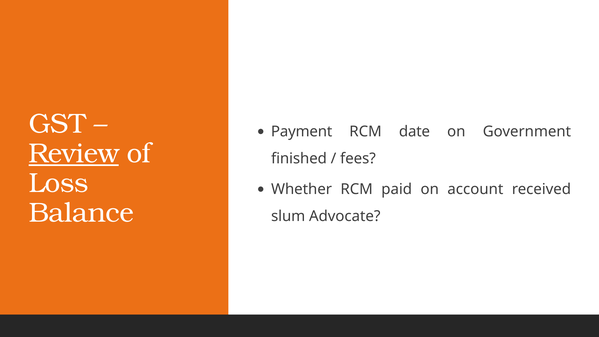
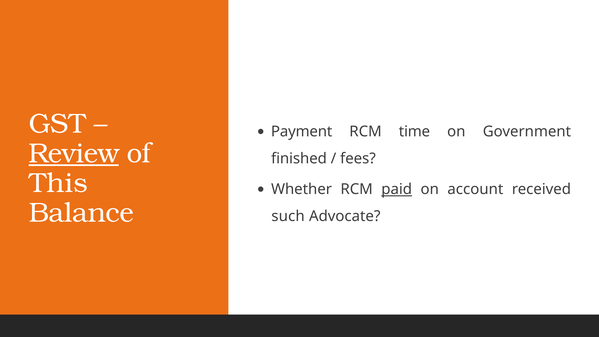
date: date -> time
Loss: Loss -> This
paid underline: none -> present
slum: slum -> such
